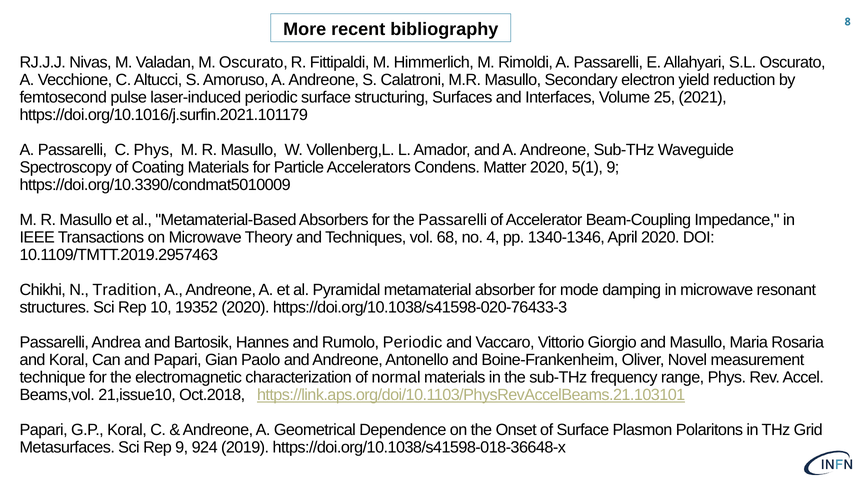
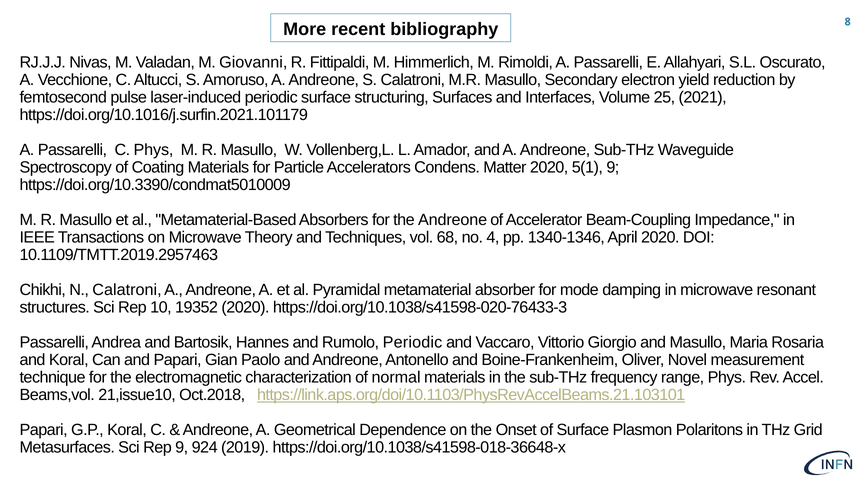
M Oscurato: Oscurato -> Giovanni
the Passarelli: Passarelli -> Andreone
N Tradition: Tradition -> Calatroni
